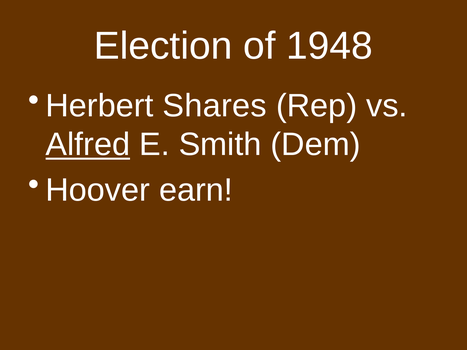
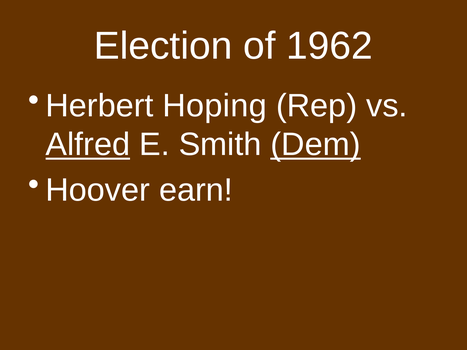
1948: 1948 -> 1962
Shares: Shares -> Hoping
Dem underline: none -> present
